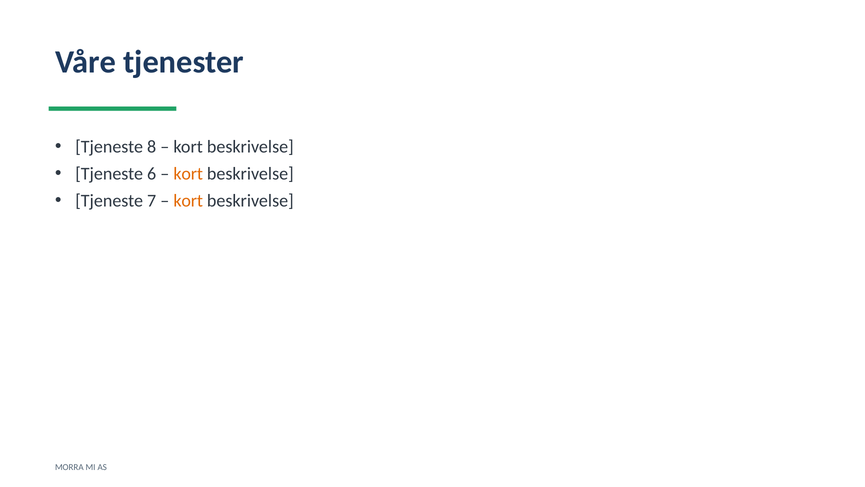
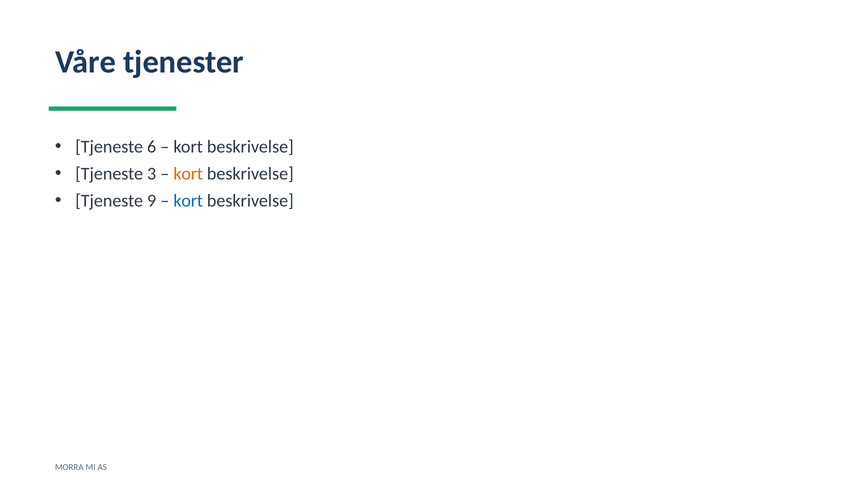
8: 8 -> 6
6: 6 -> 3
7: 7 -> 9
kort at (188, 201) colour: orange -> blue
